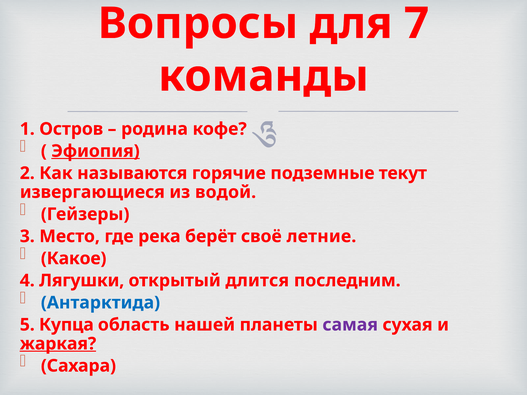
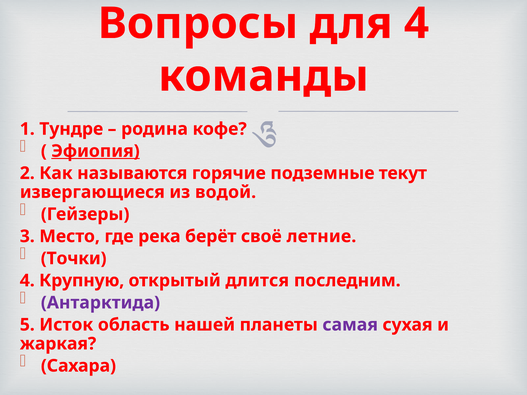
для 7: 7 -> 4
Остров: Остров -> Тундре
Какое: Какое -> Точки
Лягушки: Лягушки -> Крупную
Антарктида colour: blue -> purple
Купца: Купца -> Исток
жаркая underline: present -> none
